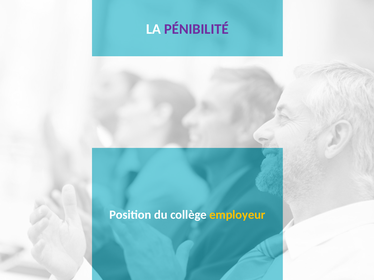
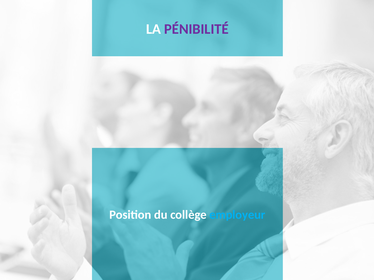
employeur colour: yellow -> light blue
